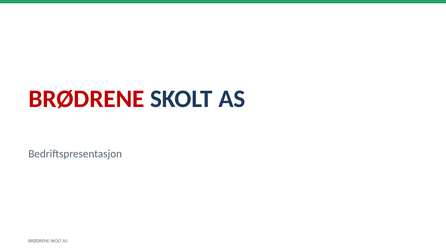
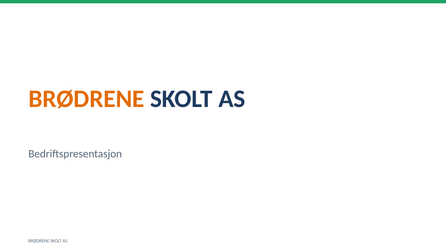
BRØDRENE at (86, 99) colour: red -> orange
